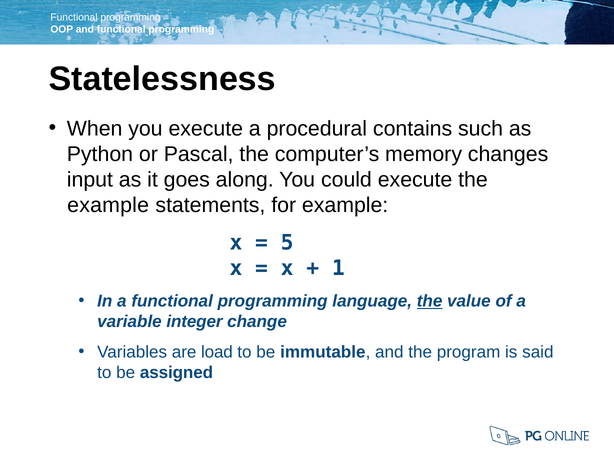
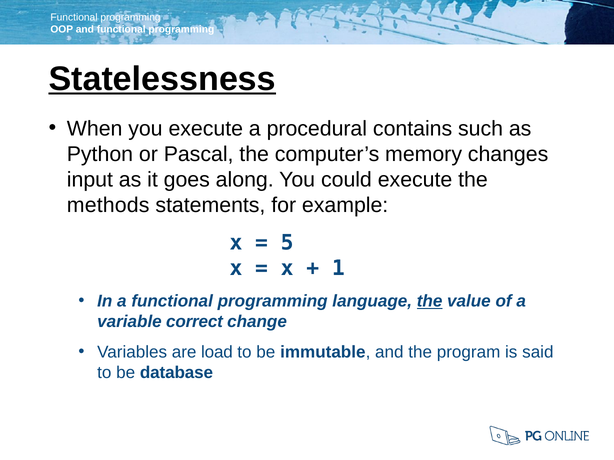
Statelessness underline: none -> present
example at (108, 205): example -> methods
integer: integer -> correct
assigned: assigned -> database
